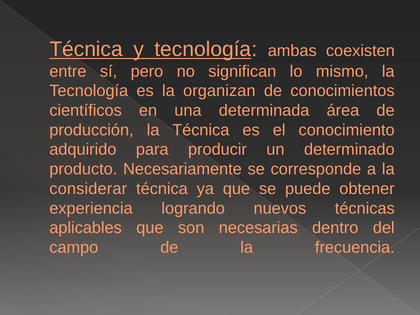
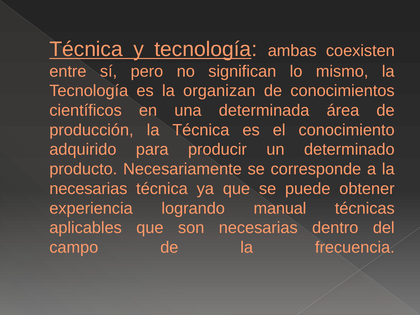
considerar at (88, 189): considerar -> necesarias
nuevos: nuevos -> manual
